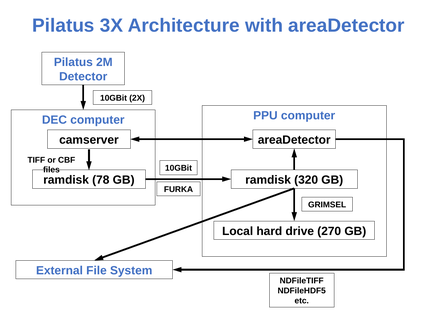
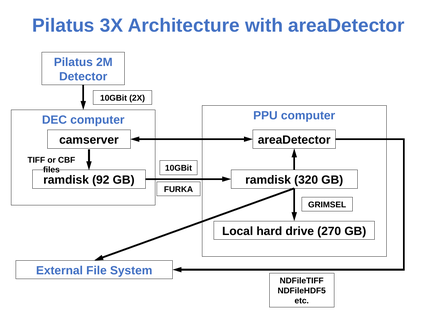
78: 78 -> 92
